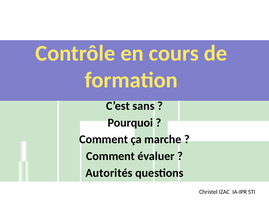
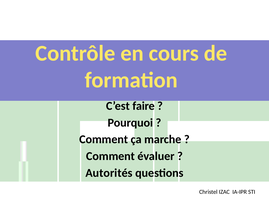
sans: sans -> faire
